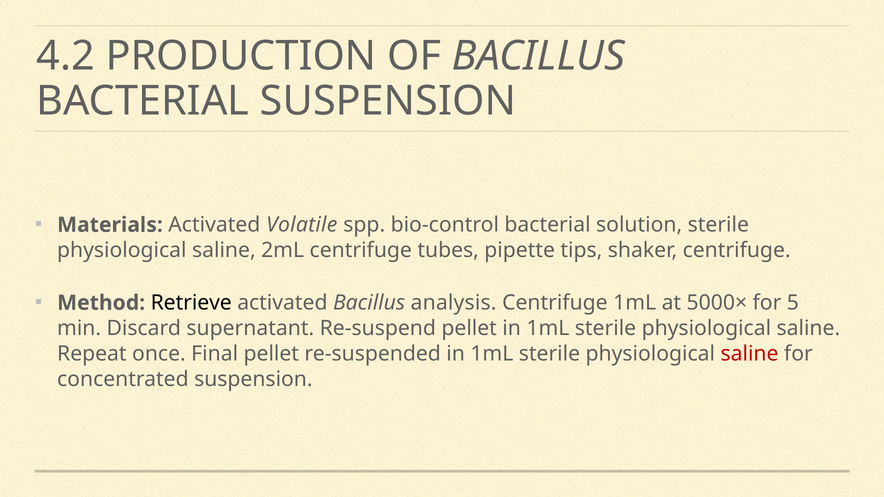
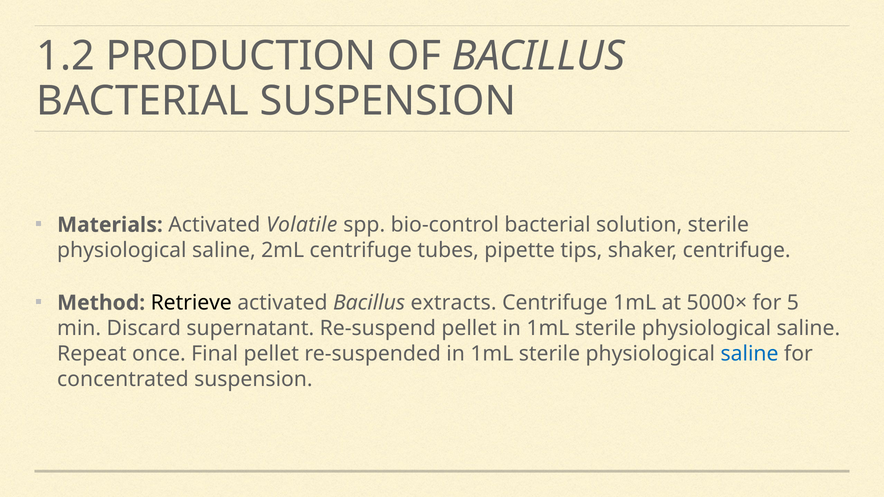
4.2: 4.2 -> 1.2
analysis: analysis -> extracts
saline at (750, 354) colour: red -> blue
